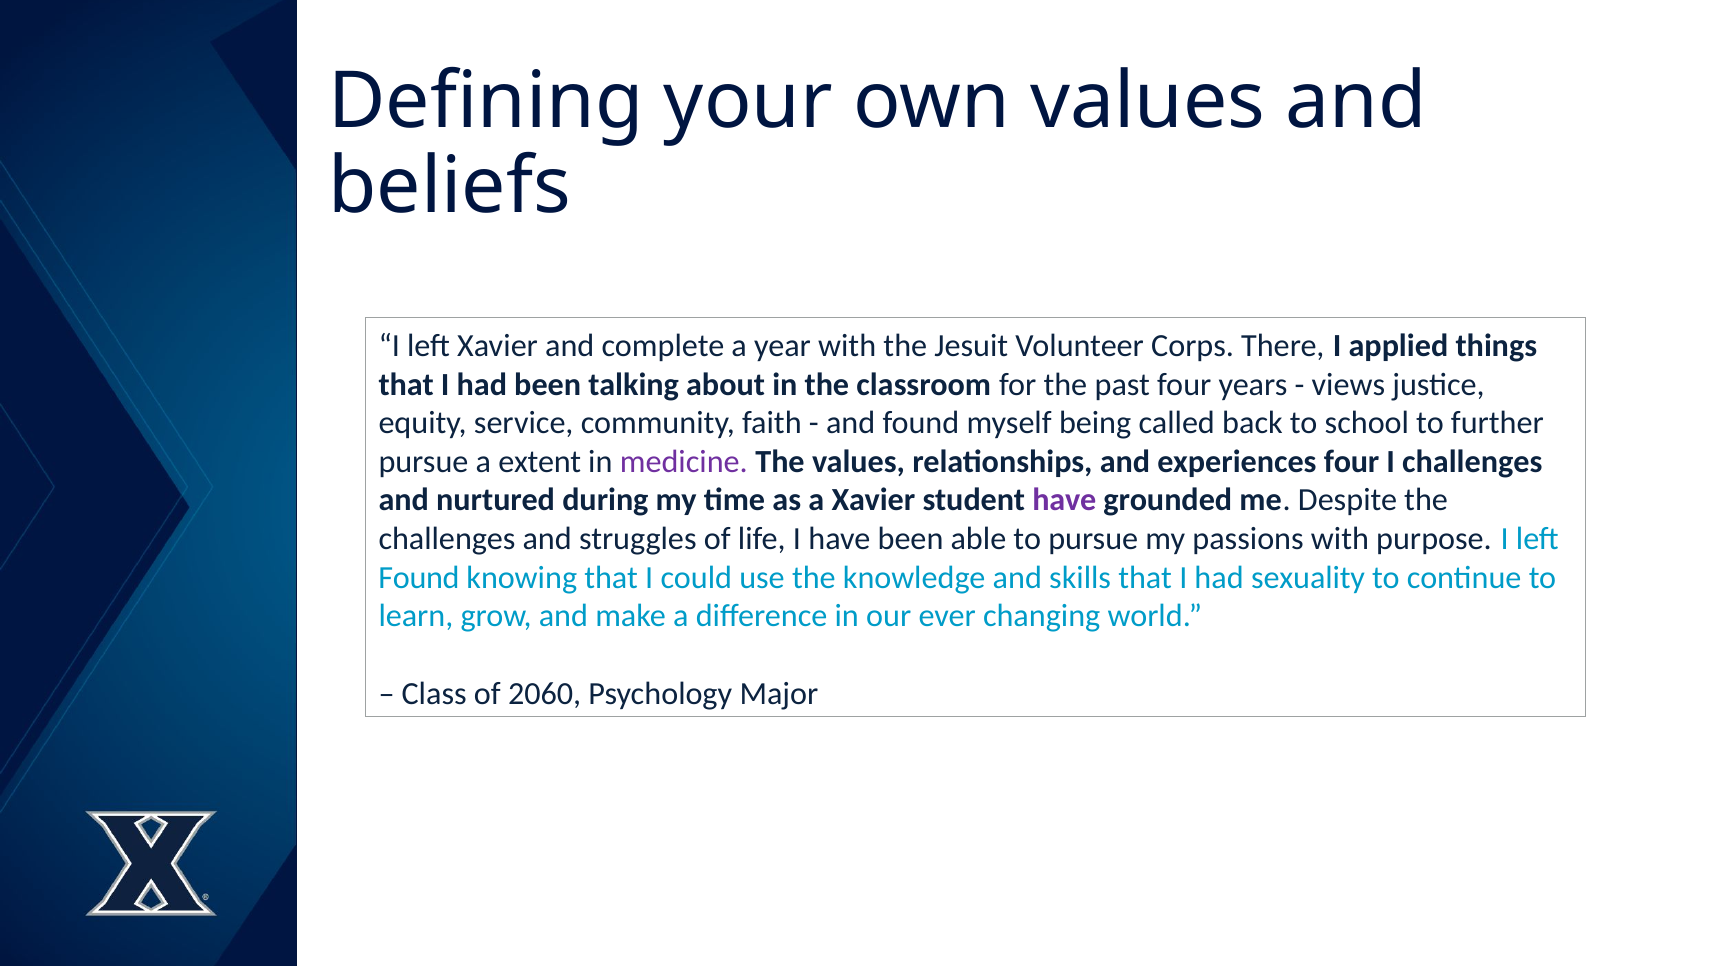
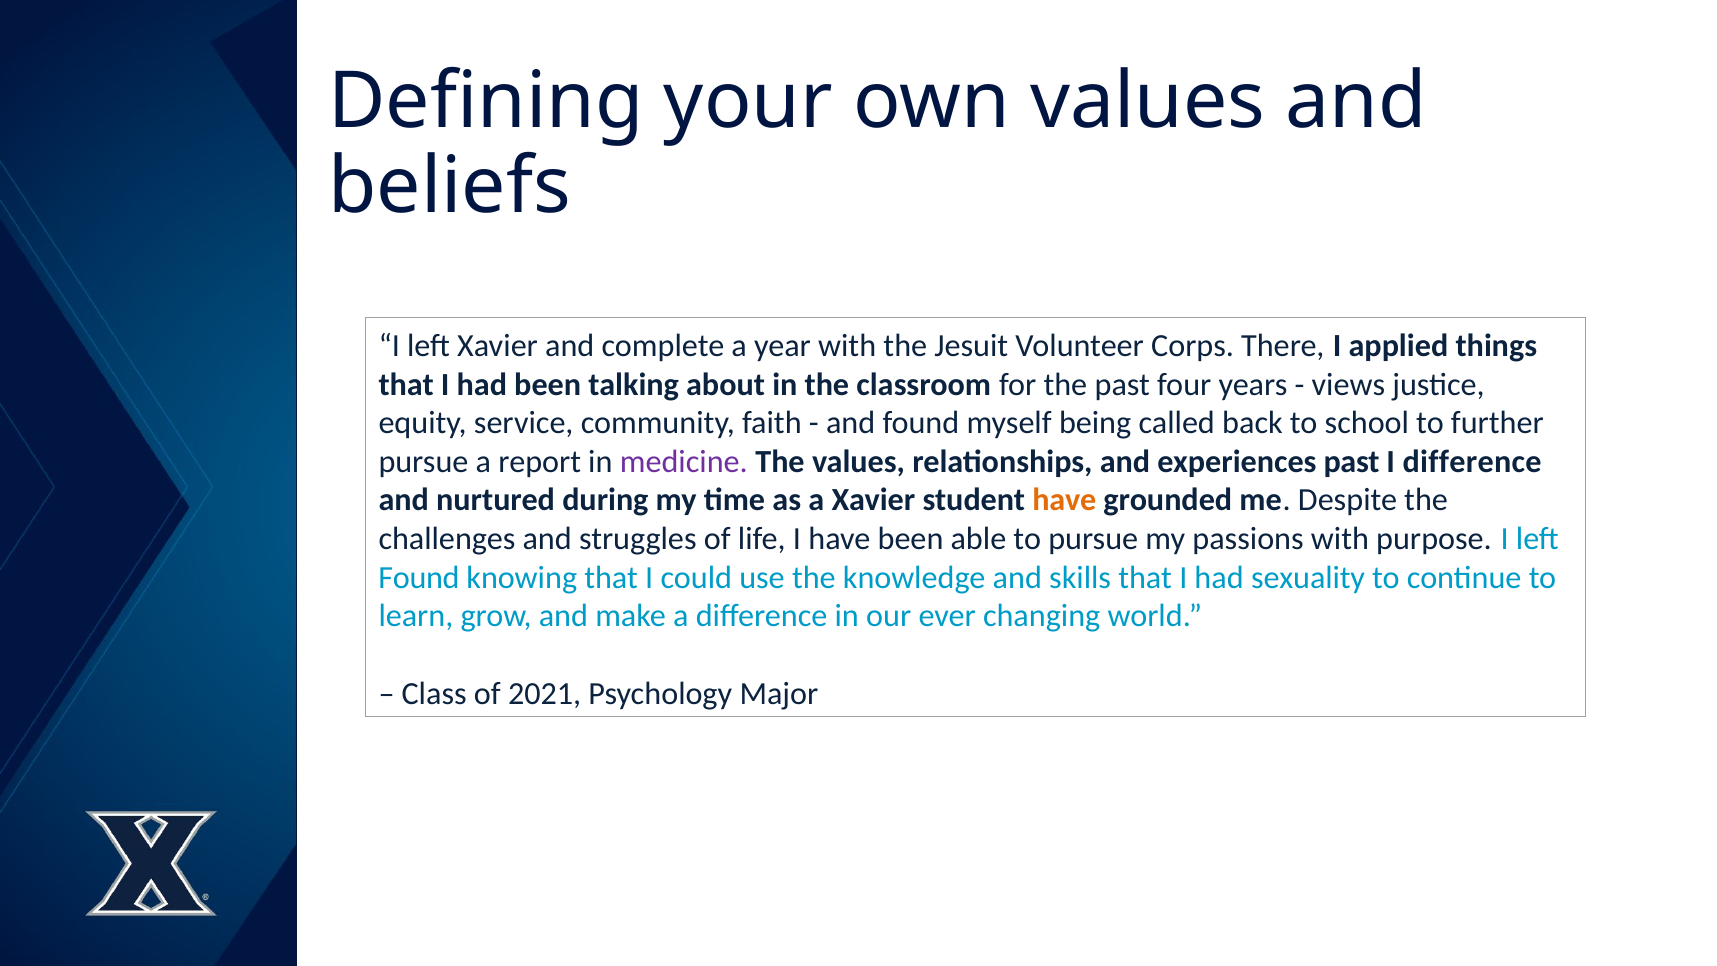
extent: extent -> report
experiences four: four -> past
I challenges: challenges -> difference
have at (1064, 500) colour: purple -> orange
2060: 2060 -> 2021
